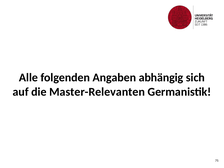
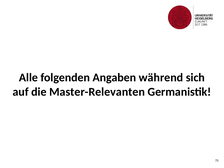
abhängig: abhängig -> während
